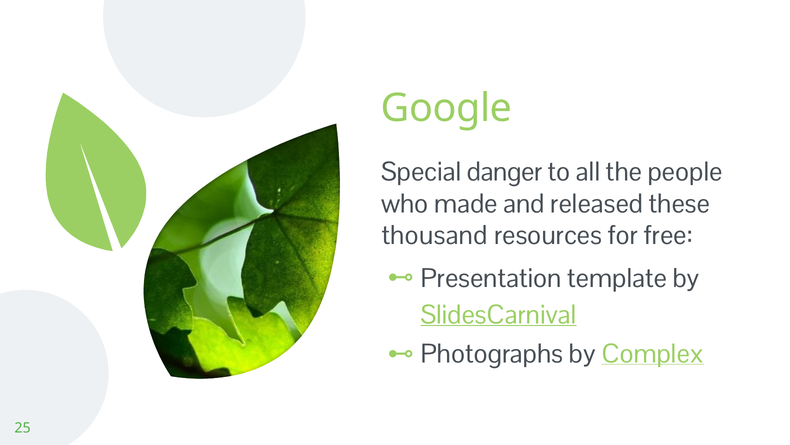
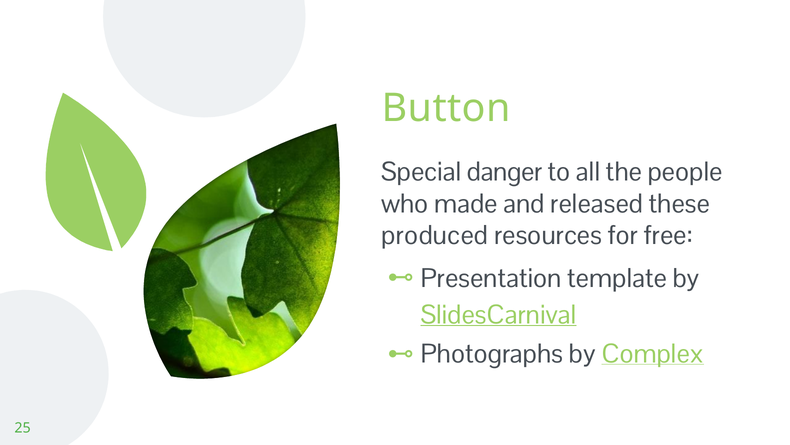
Google: Google -> Button
thousand: thousand -> produced
